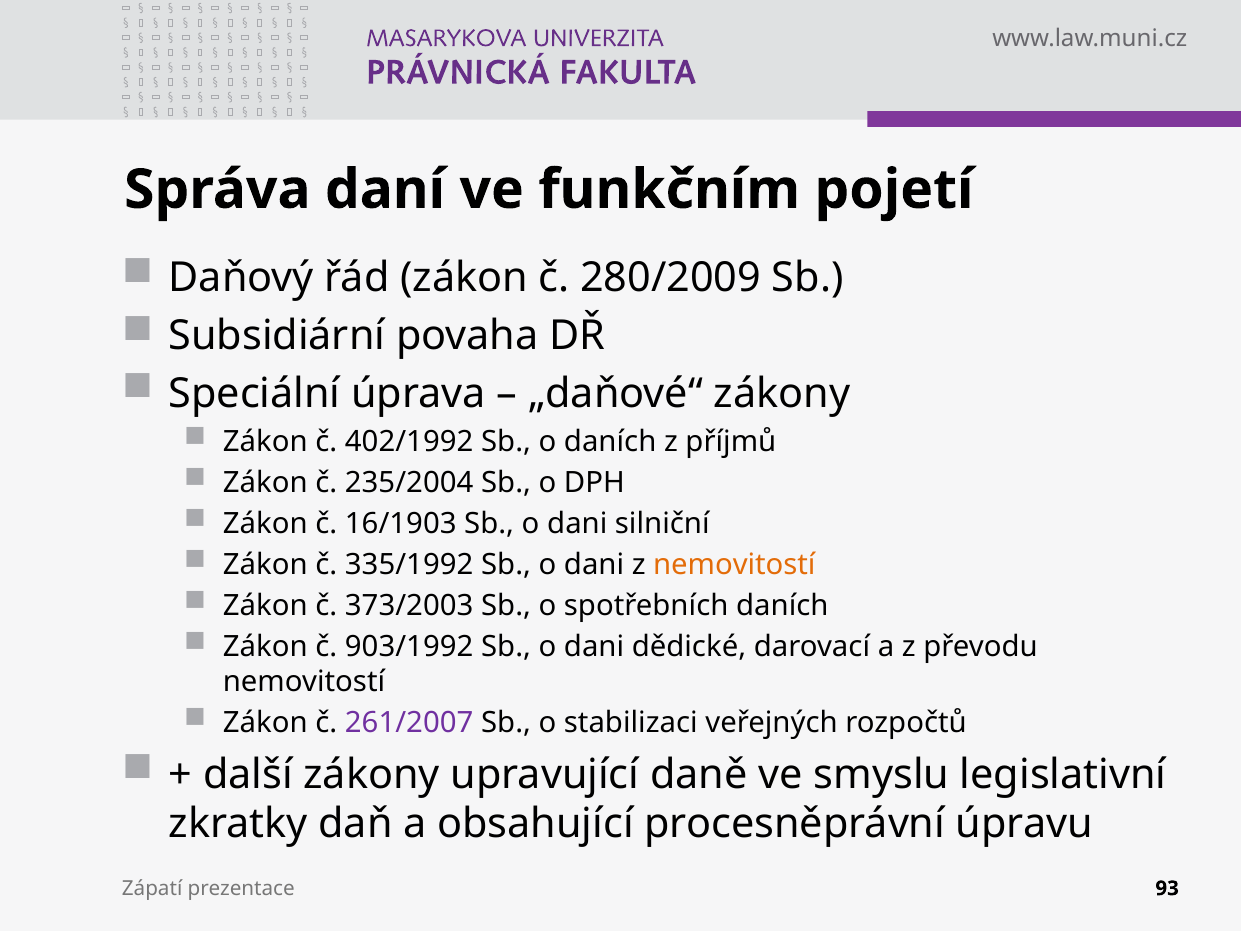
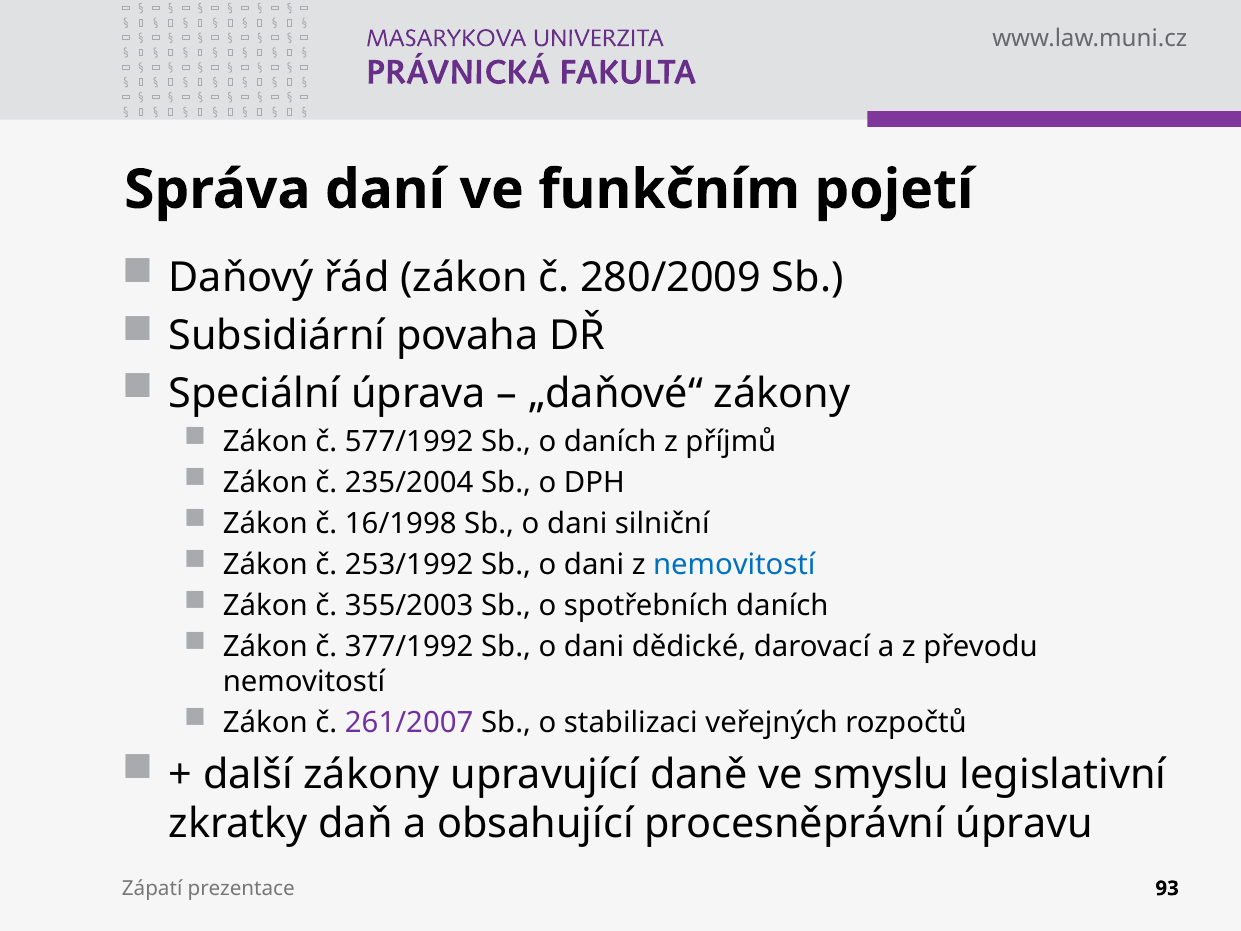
402/1992: 402/1992 -> 577/1992
16/1903: 16/1903 -> 16/1998
335/1992: 335/1992 -> 253/1992
nemovitostí at (734, 564) colour: orange -> blue
373/2003: 373/2003 -> 355/2003
903/1992: 903/1992 -> 377/1992
